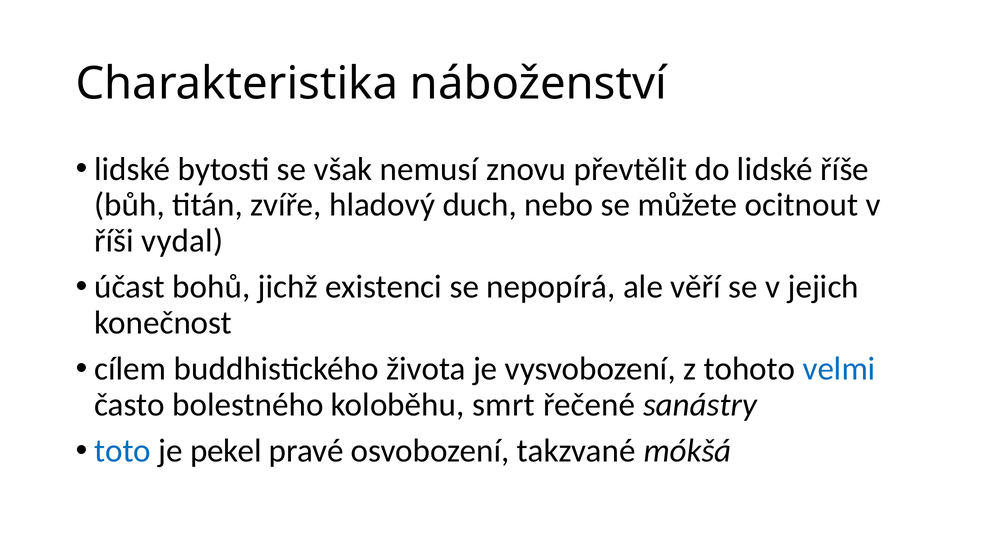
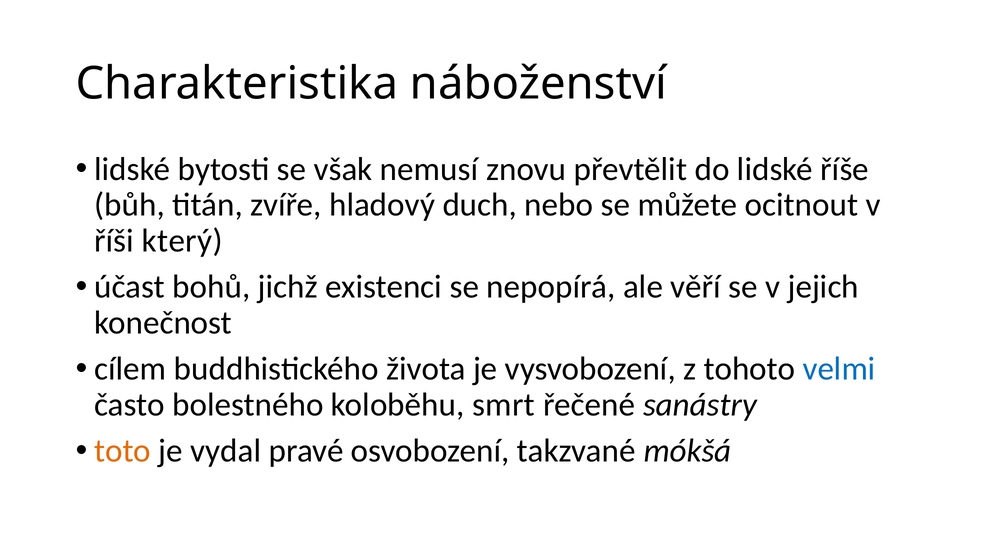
vydal: vydal -> který
toto colour: blue -> orange
pekel: pekel -> vydal
